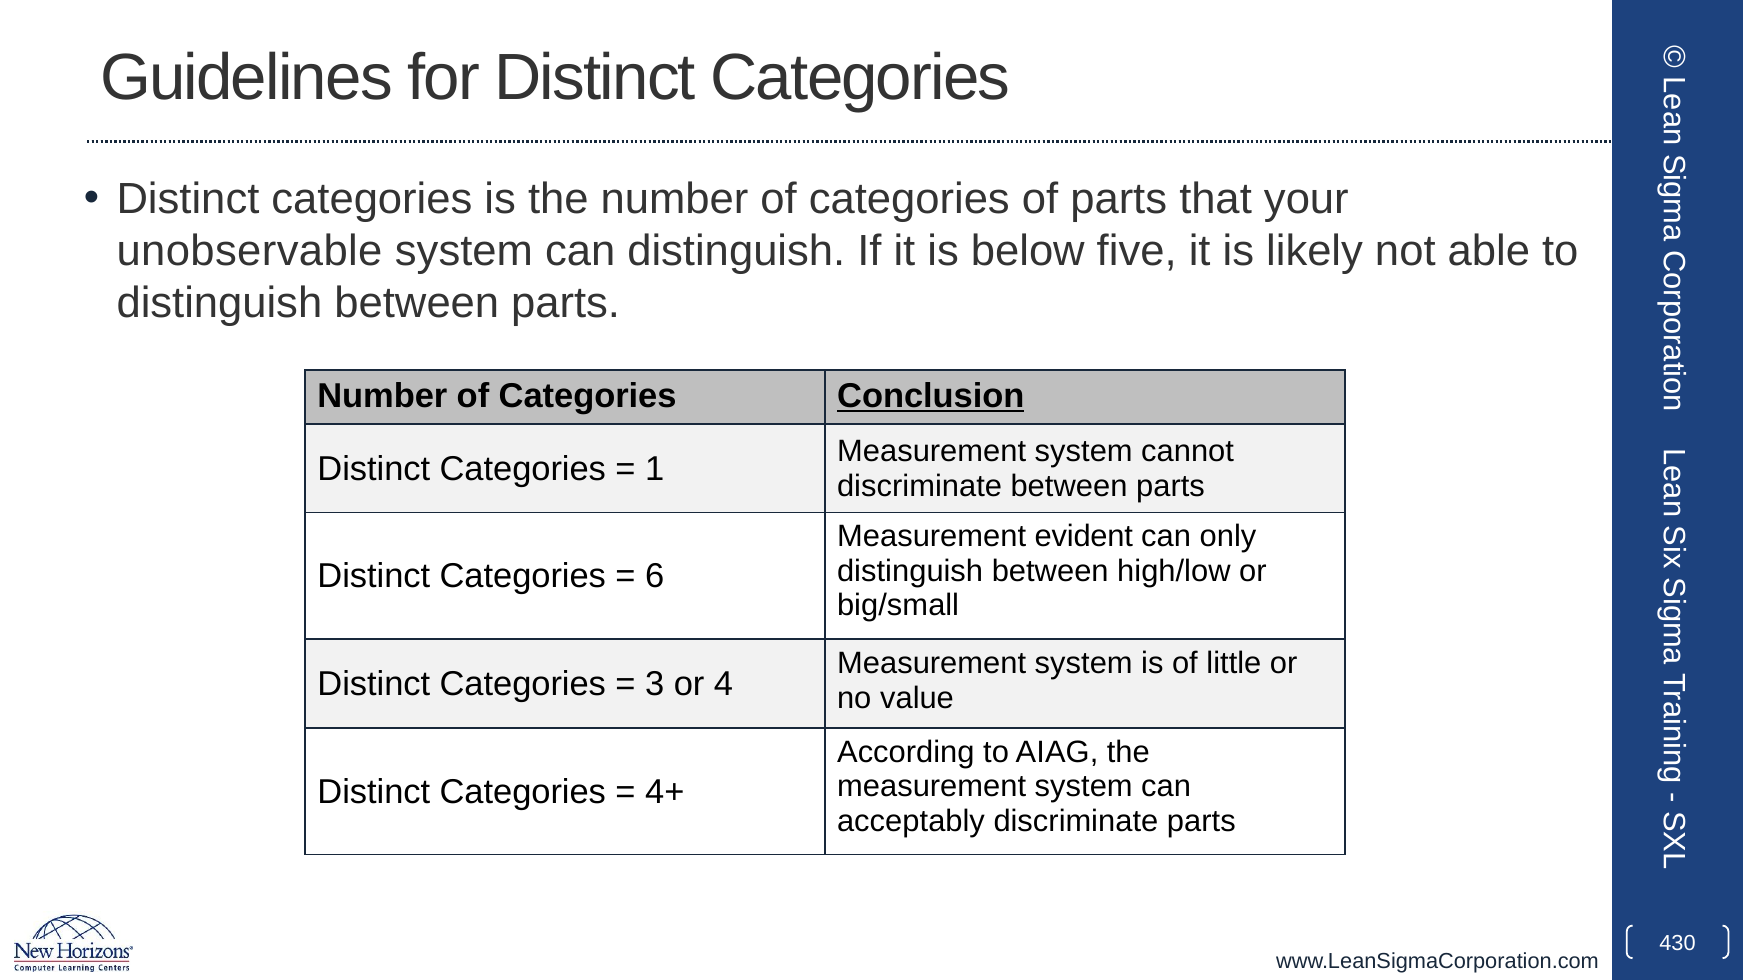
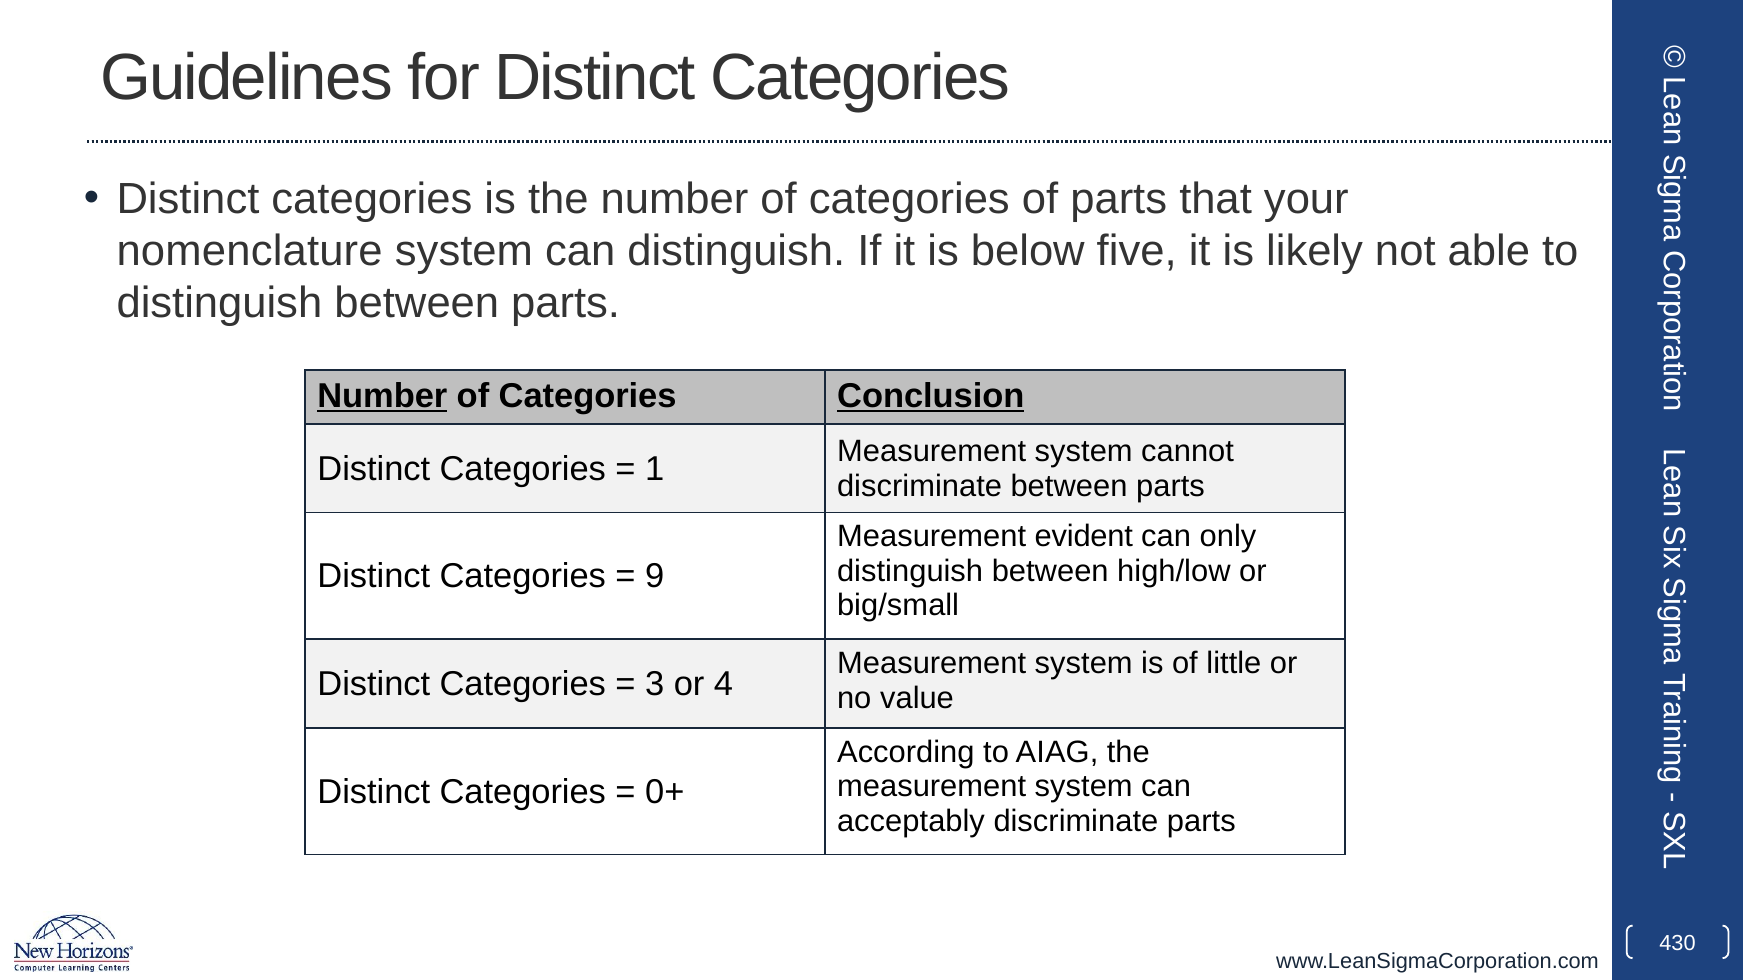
unobservable: unobservable -> nomenclature
Number at (382, 396) underline: none -> present
6: 6 -> 9
4+: 4+ -> 0+
